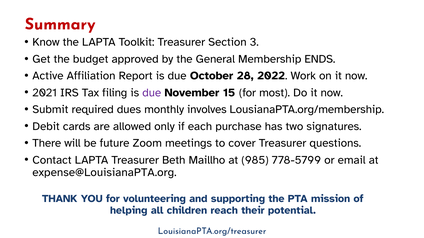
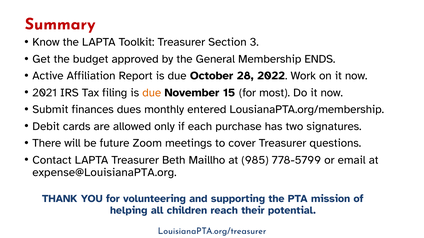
due at (152, 93) colour: purple -> orange
required: required -> finances
involves: involves -> entered
